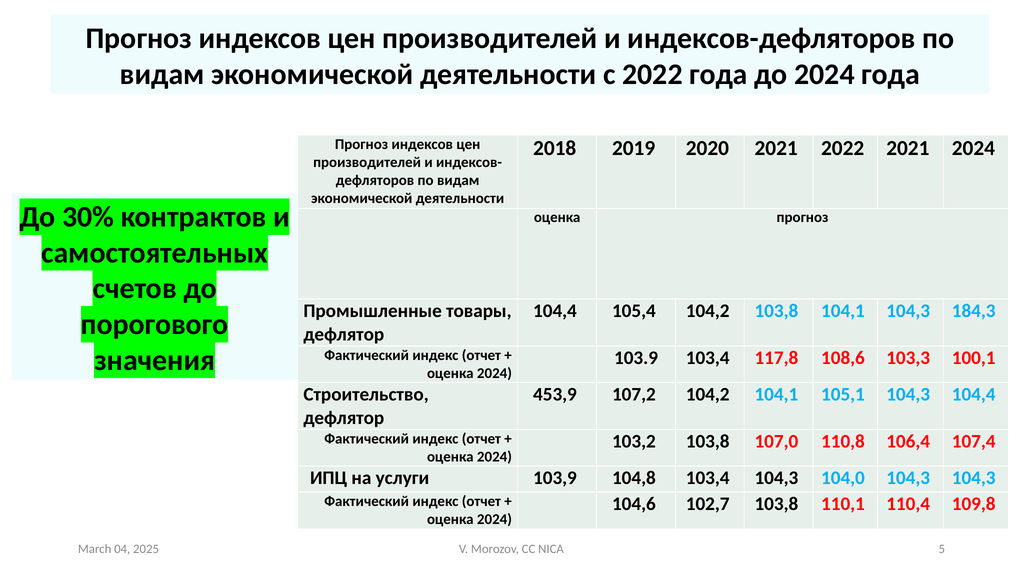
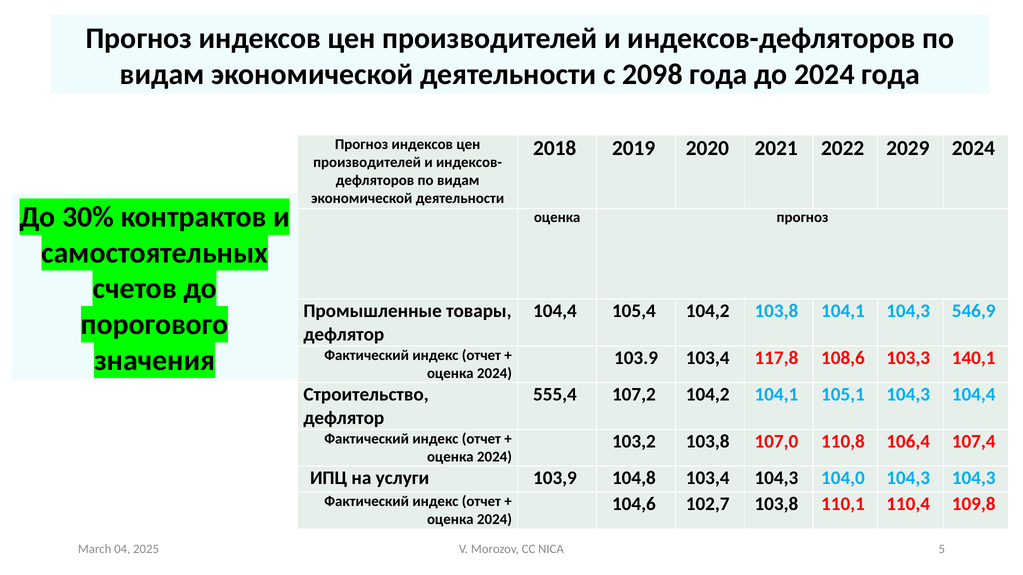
с 2022: 2022 -> 2098
2022 2021: 2021 -> 2029
184,3: 184,3 -> 546,9
100,1: 100,1 -> 140,1
453,9: 453,9 -> 555,4
